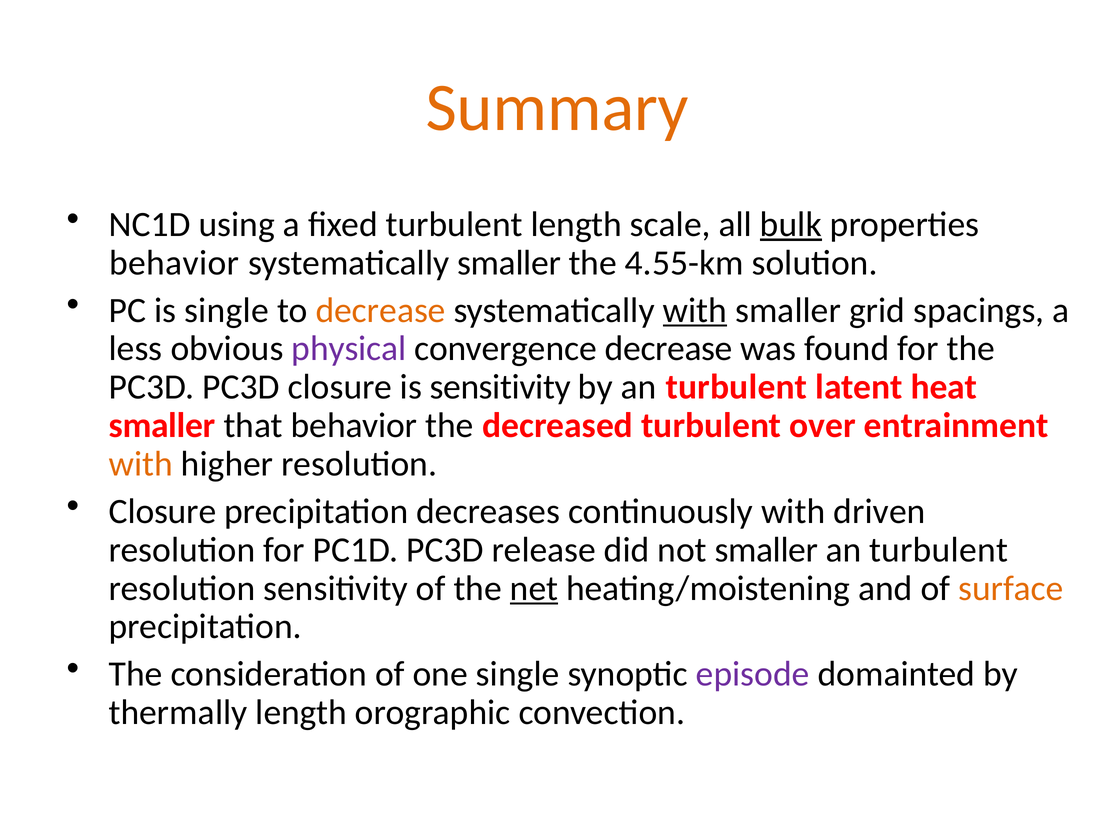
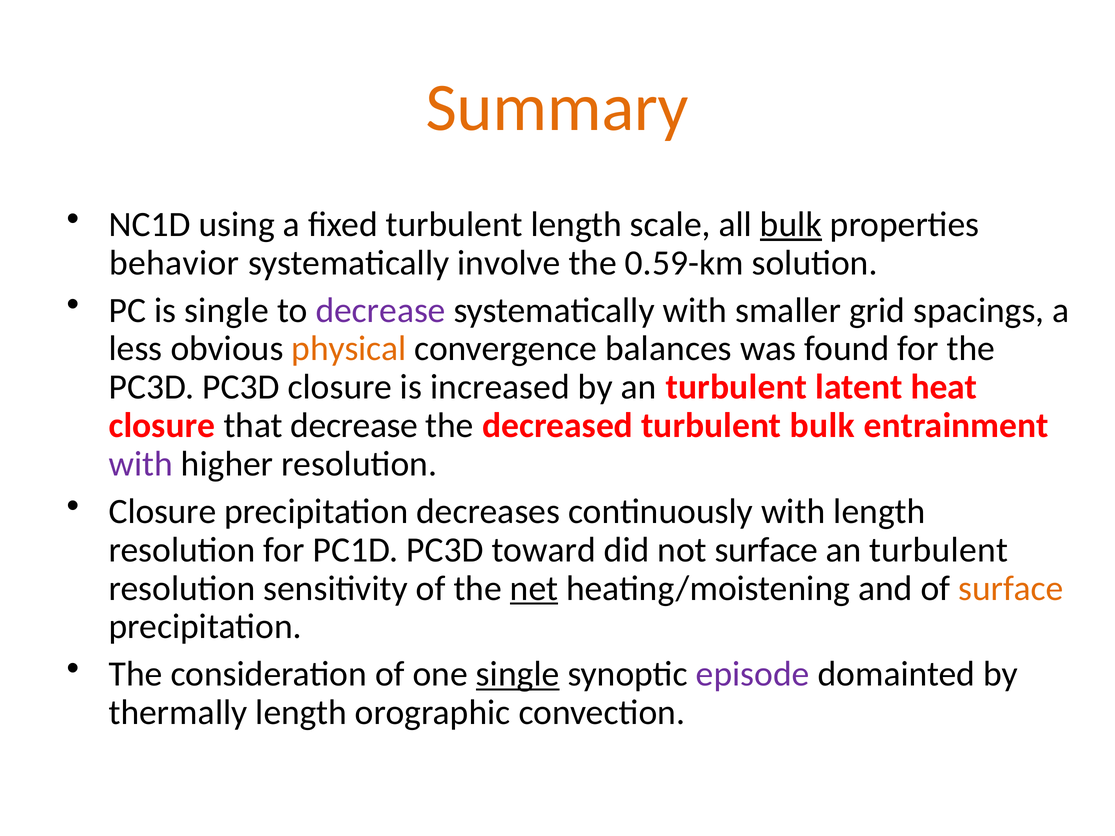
systematically smaller: smaller -> involve
4.55-km: 4.55-km -> 0.59-km
decrease at (381, 310) colour: orange -> purple
with at (695, 310) underline: present -> none
physical colour: purple -> orange
convergence decrease: decrease -> balances
is sensitivity: sensitivity -> increased
smaller at (162, 426): smaller -> closure
that behavior: behavior -> decrease
turbulent over: over -> bulk
with at (141, 464) colour: orange -> purple
with driven: driven -> length
release: release -> toward
not smaller: smaller -> surface
single at (518, 674) underline: none -> present
